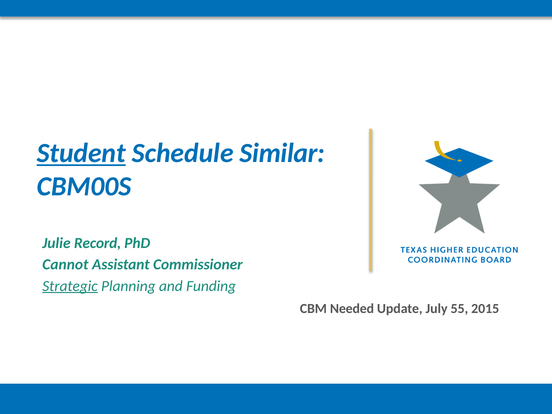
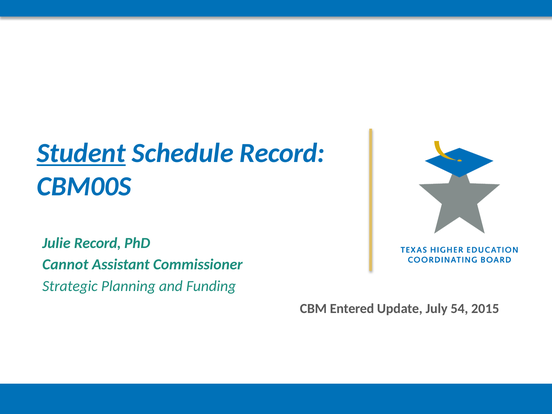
Schedule Similar: Similar -> Record
Strategic underline: present -> none
Needed: Needed -> Entered
55: 55 -> 54
